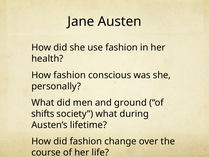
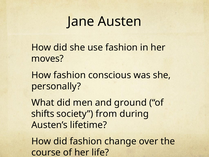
health: health -> moves
society what: what -> from
